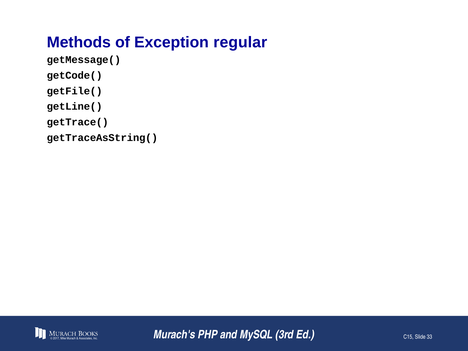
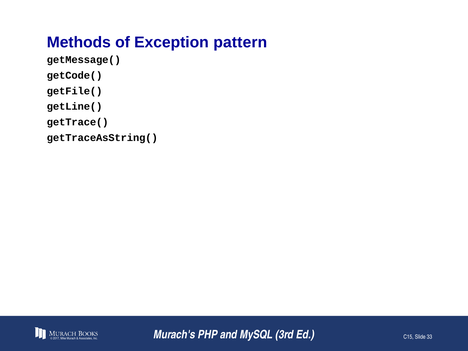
regular: regular -> pattern
